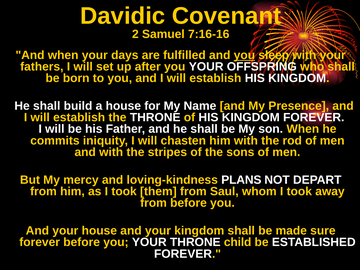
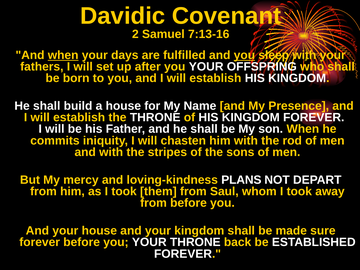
7:16-16: 7:16-16 -> 7:13-16
when at (63, 55) underline: none -> present
child: child -> back
